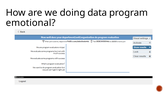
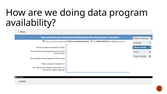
emotional: emotional -> availability
